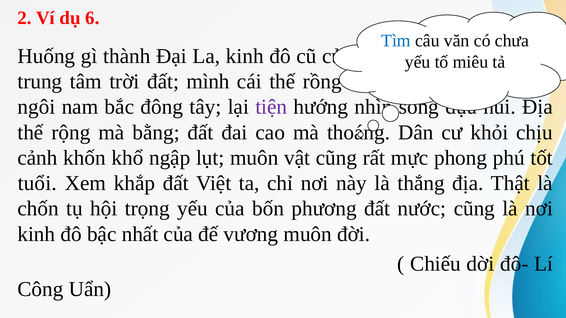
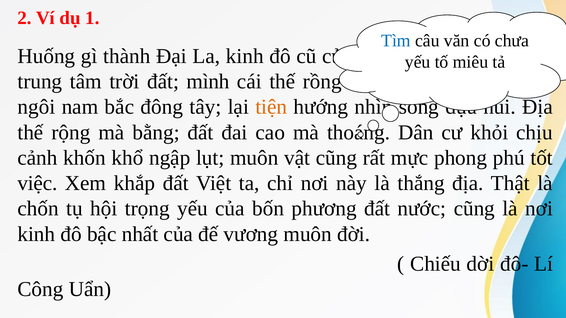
6: 6 -> 1
tiện colour: purple -> orange
tuổi: tuổi -> việc
